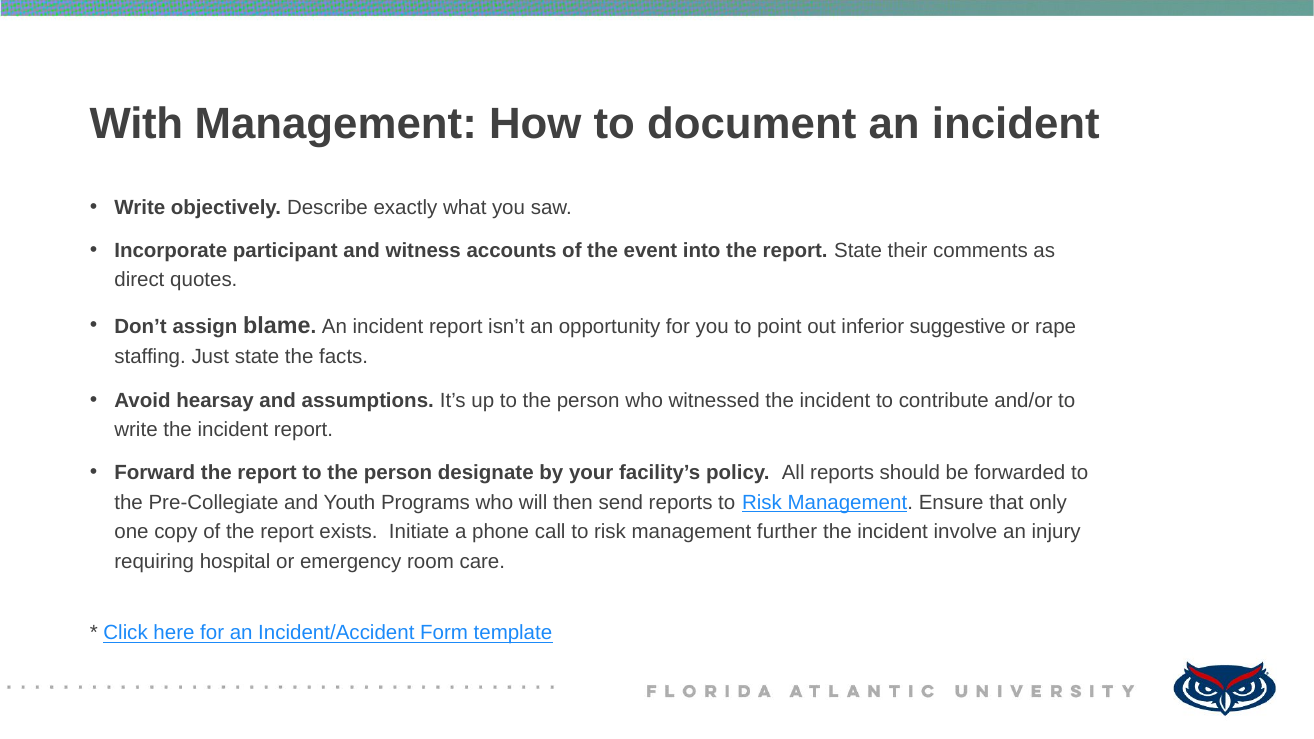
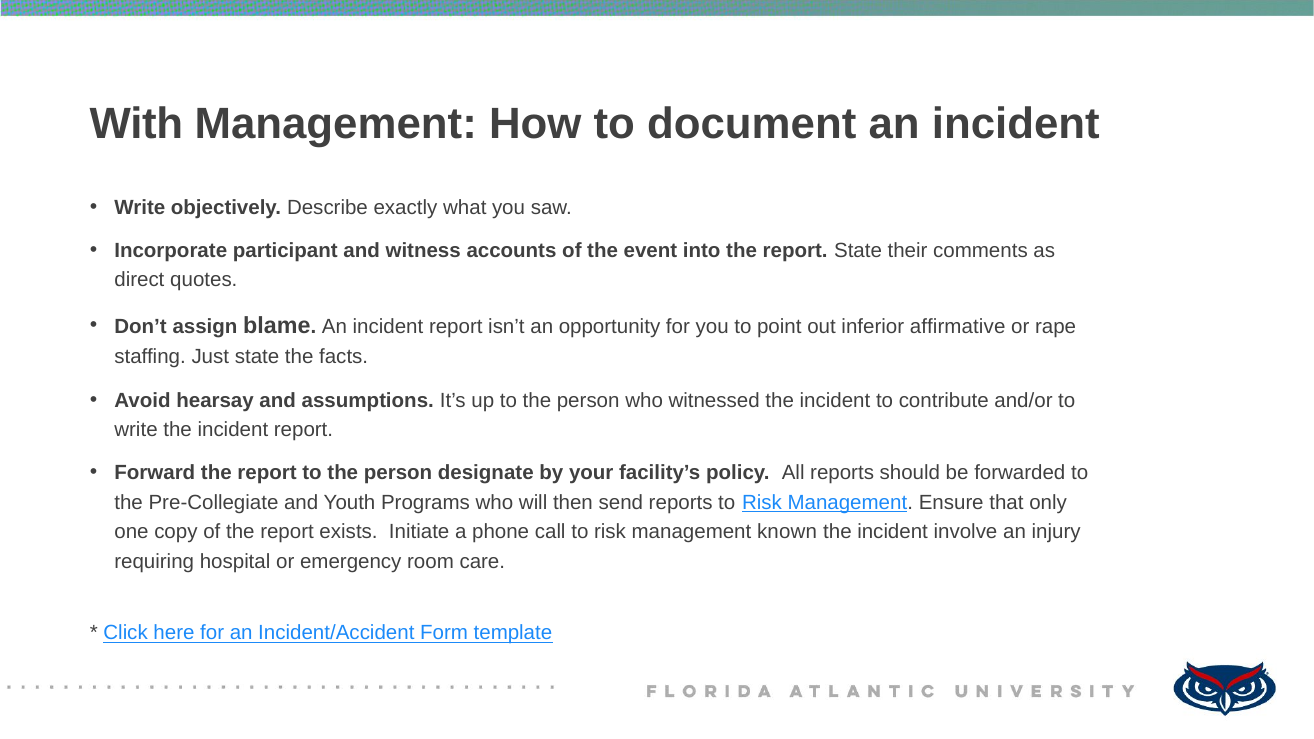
suggestive: suggestive -> affirmative
further: further -> known
